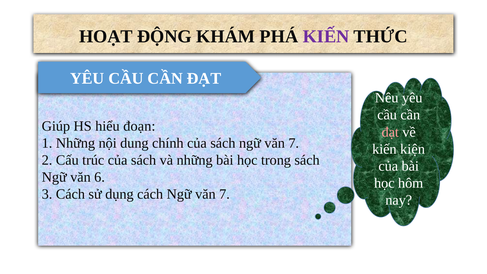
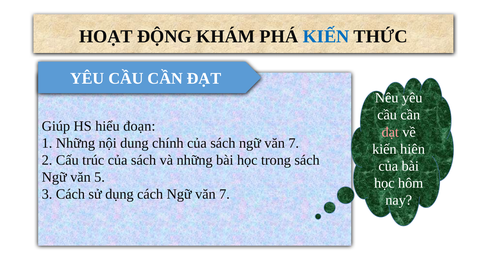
KIẾN at (326, 37) colour: purple -> blue
kiện: kiện -> hiên
6: 6 -> 5
